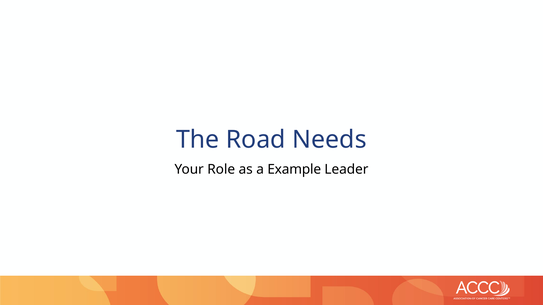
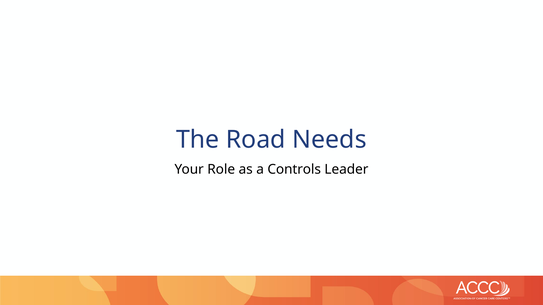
Example: Example -> Controls
